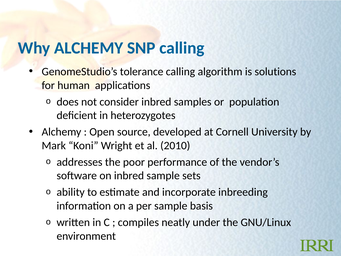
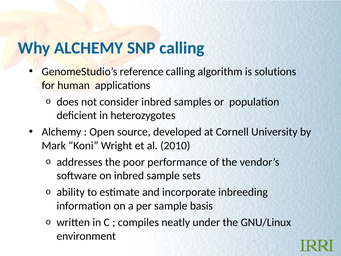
tolerance: tolerance -> reference
